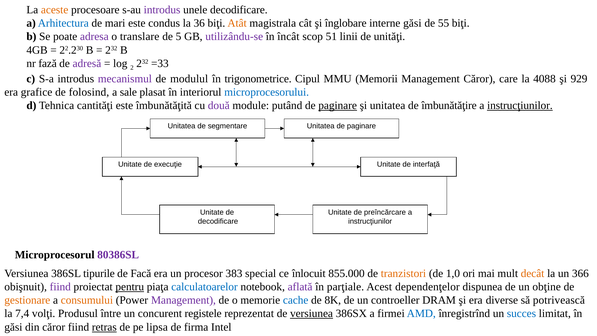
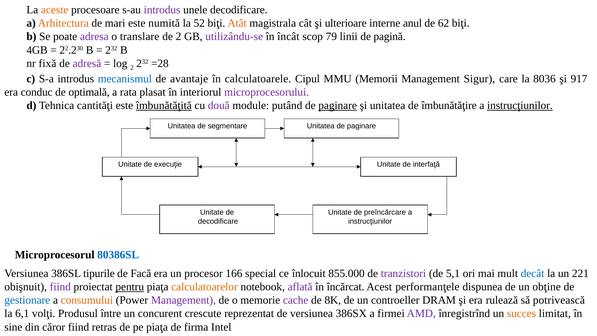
Arhitectura colour: blue -> orange
condus: condus -> numită
36: 36 -> 52
înglobare: înglobare -> ulterioare
interne găsi: găsi -> anul
55: 55 -> 62
de 5: 5 -> 2
51: 51 -> 79
unităţi: unităţi -> pagină
fază: fază -> fixă
=33: =33 -> =28
mecanismul colour: purple -> blue
modulul: modulul -> avantaje
trigonometrice: trigonometrice -> calculatoarele
Management Căror: Căror -> Sigur
4088: 4088 -> 8036
929: 929 -> 917
grafice: grafice -> conduc
folosind: folosind -> optimală
sale: sale -> rata
microprocesorului colour: blue -> purple
îmbunătăţită underline: none -> present
80386SL colour: purple -> blue
383: 383 -> 166
tranzistori colour: orange -> purple
1,0: 1,0 -> 5,1
decât colour: orange -> blue
366: 366 -> 221
calculatoarelor colour: blue -> orange
parţiale: parţiale -> încărcat
dependenţelor: dependenţelor -> performanţele
gestionare colour: orange -> blue
cache colour: blue -> purple
diverse: diverse -> rulează
7,4: 7,4 -> 6,1
registele: registele -> crescute
versiunea at (312, 313) underline: present -> none
AMD colour: blue -> purple
succes colour: blue -> orange
găsi at (13, 327): găsi -> sine
retras underline: present -> none
pe lipsa: lipsa -> piaţa
